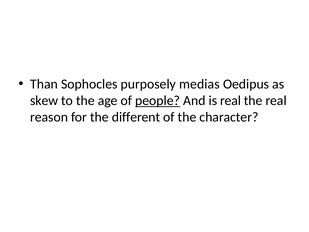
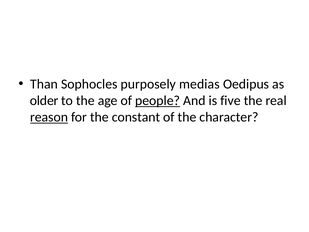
skew: skew -> older
is real: real -> five
reason underline: none -> present
different: different -> constant
